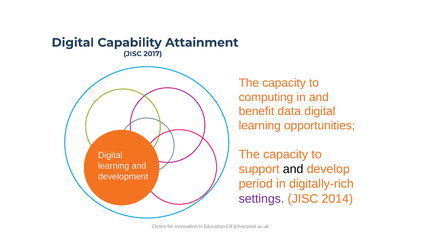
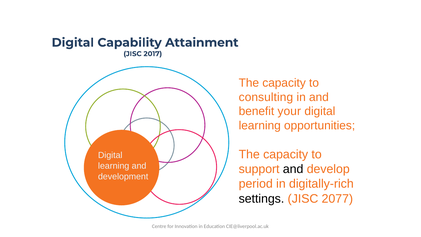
computing: computing -> consulting
data: data -> your
settings colour: purple -> black
2014: 2014 -> 2077
